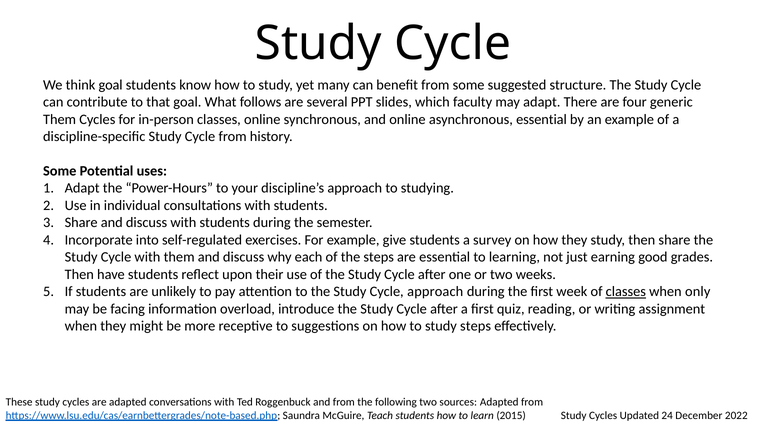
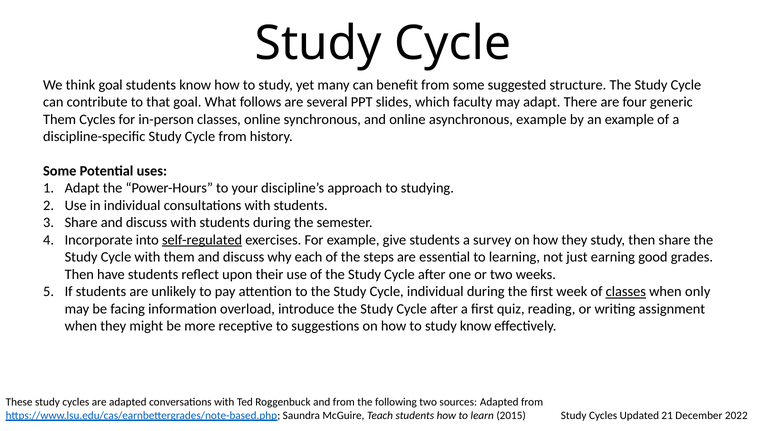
asynchronous essential: essential -> example
self-regulated underline: none -> present
Cycle approach: approach -> individual
study steps: steps -> know
24: 24 -> 21
